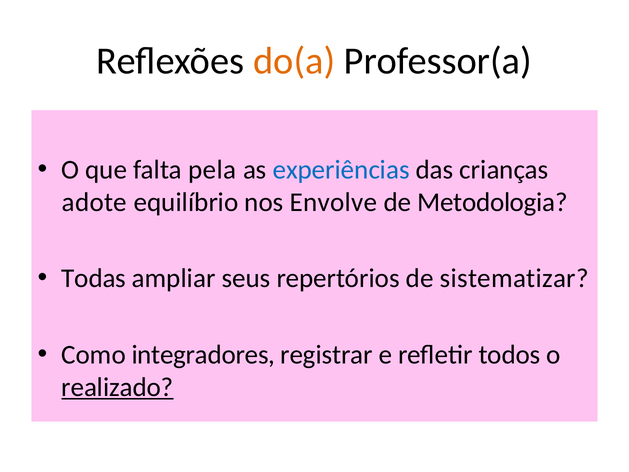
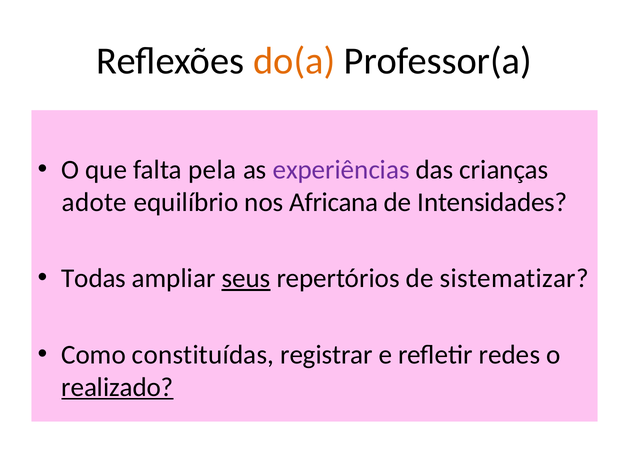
experiências colour: blue -> purple
Envolve: Envolve -> Africana
Metodologia: Metodologia -> Intensidades
seus underline: none -> present
integradores: integradores -> constituídas
todos: todos -> redes
